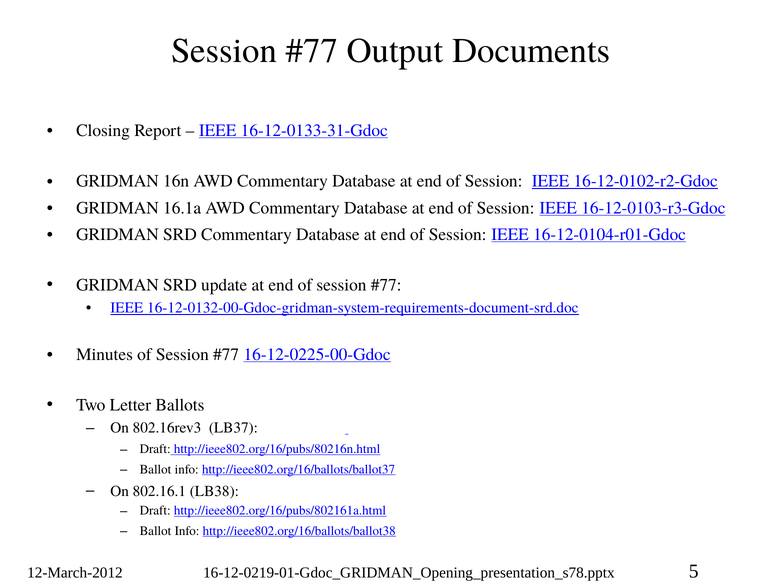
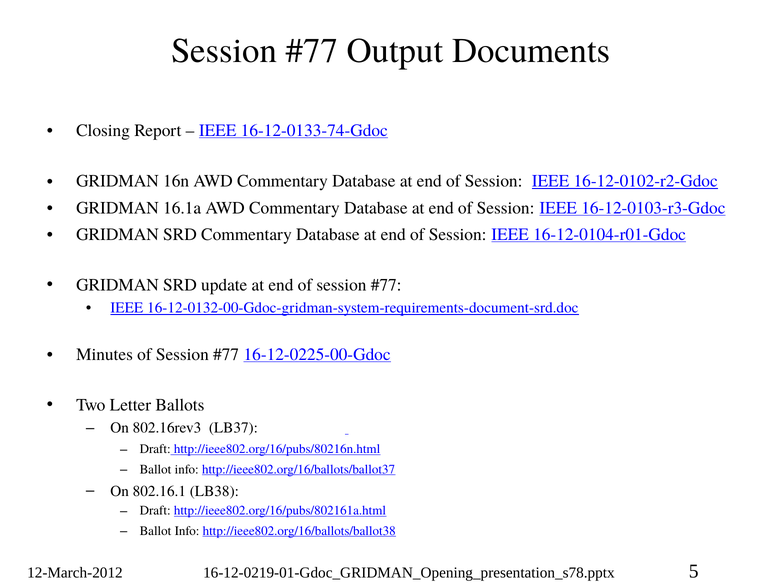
16-12-0133-31-Gdoc: 16-12-0133-31-Gdoc -> 16-12-0133-74-Gdoc
